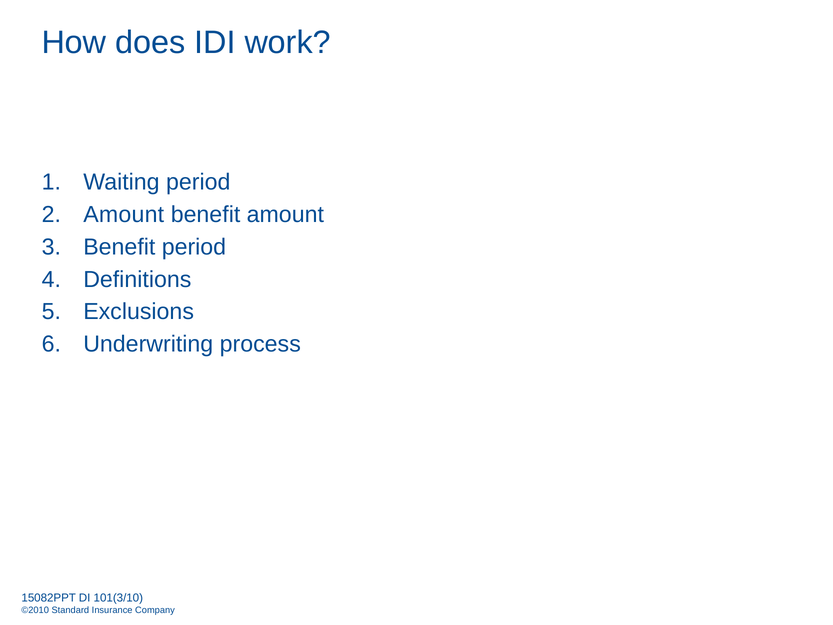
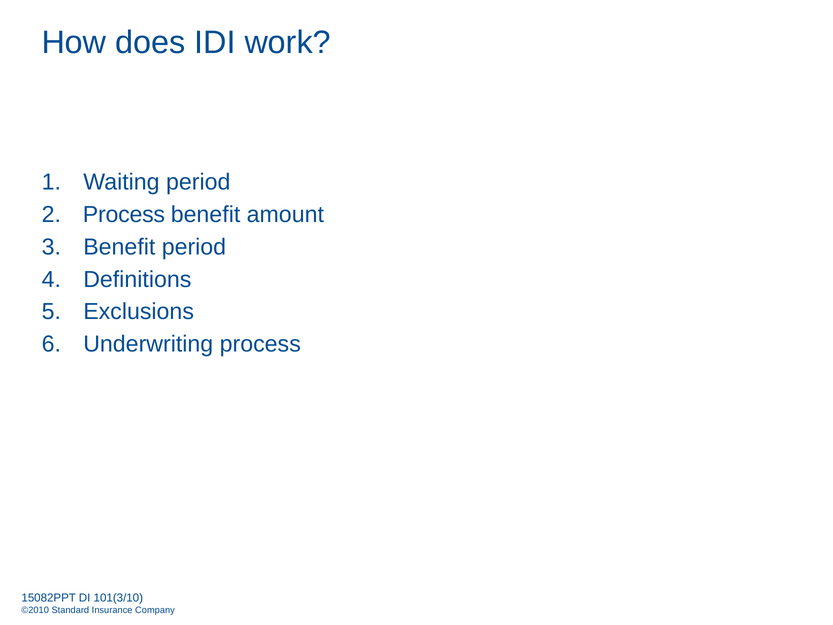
Amount at (124, 215): Amount -> Process
